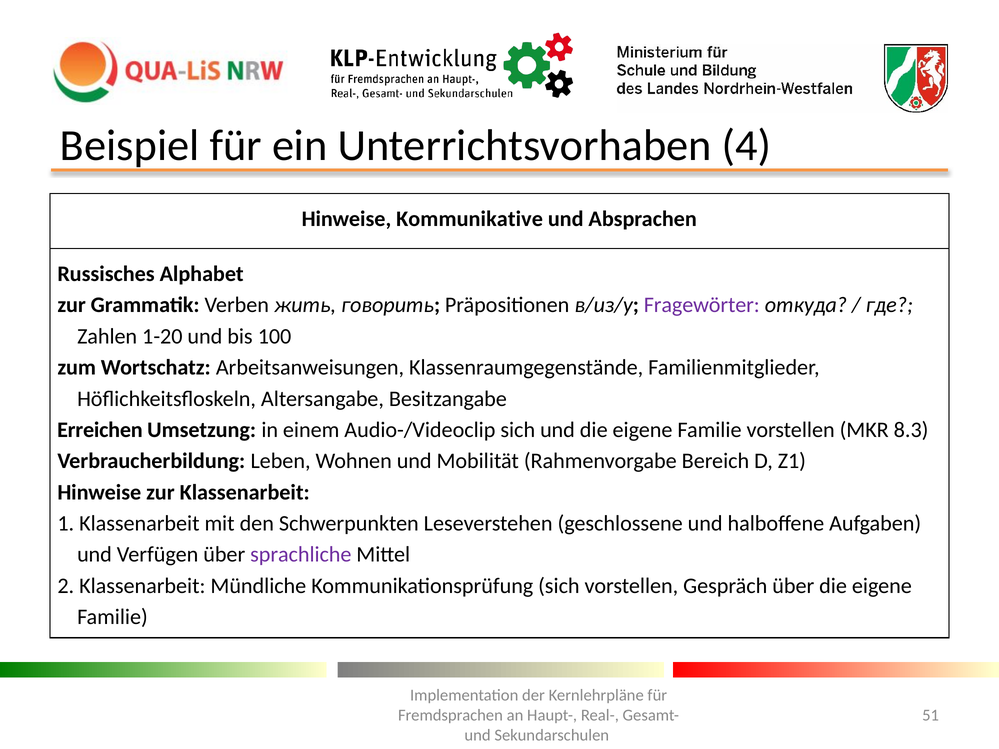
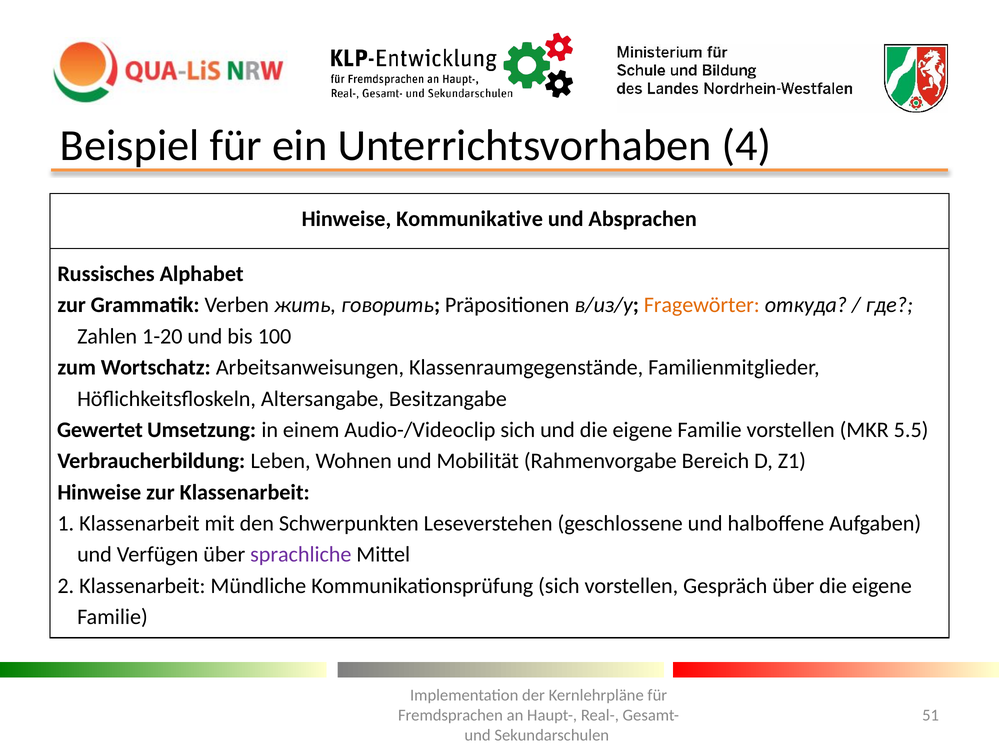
Fragewörter colour: purple -> orange
Erreichen: Erreichen -> Gewertet
8.3: 8.3 -> 5.5
